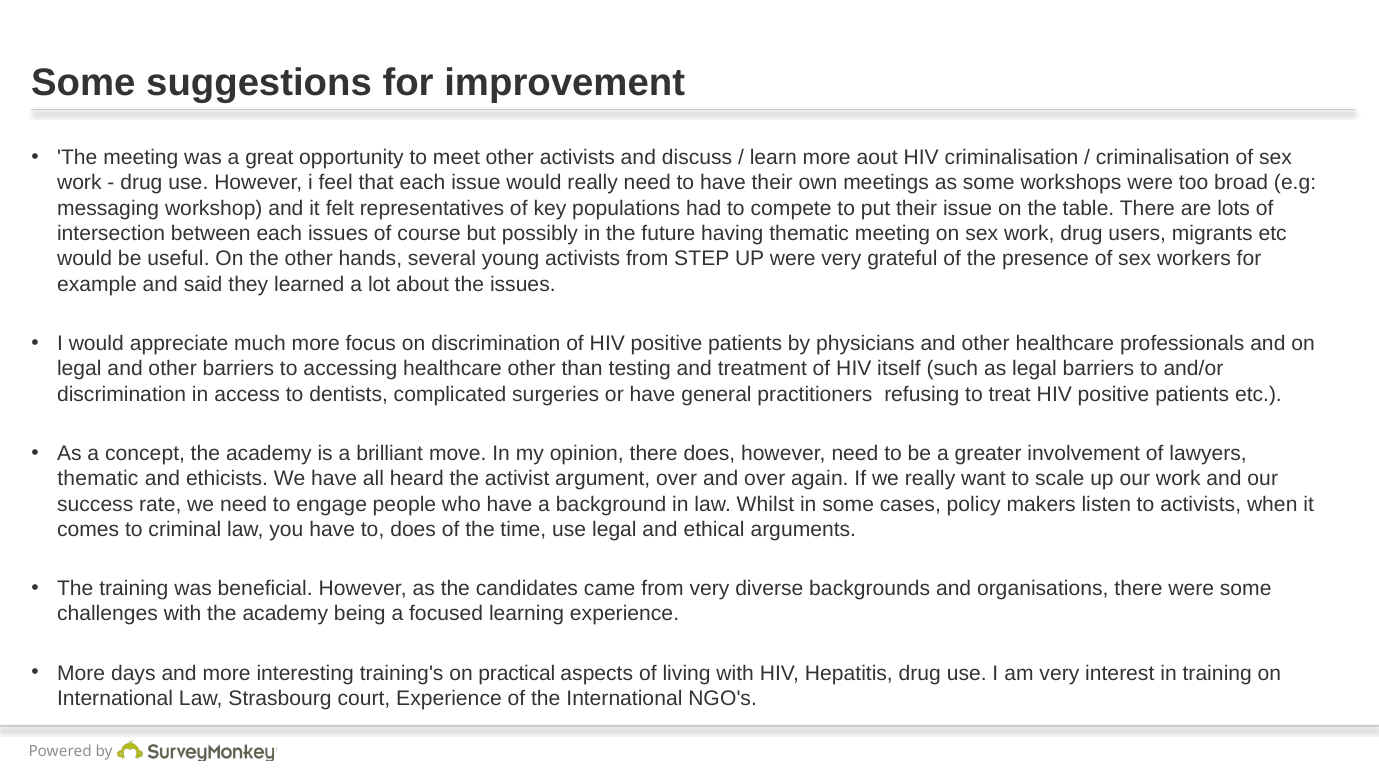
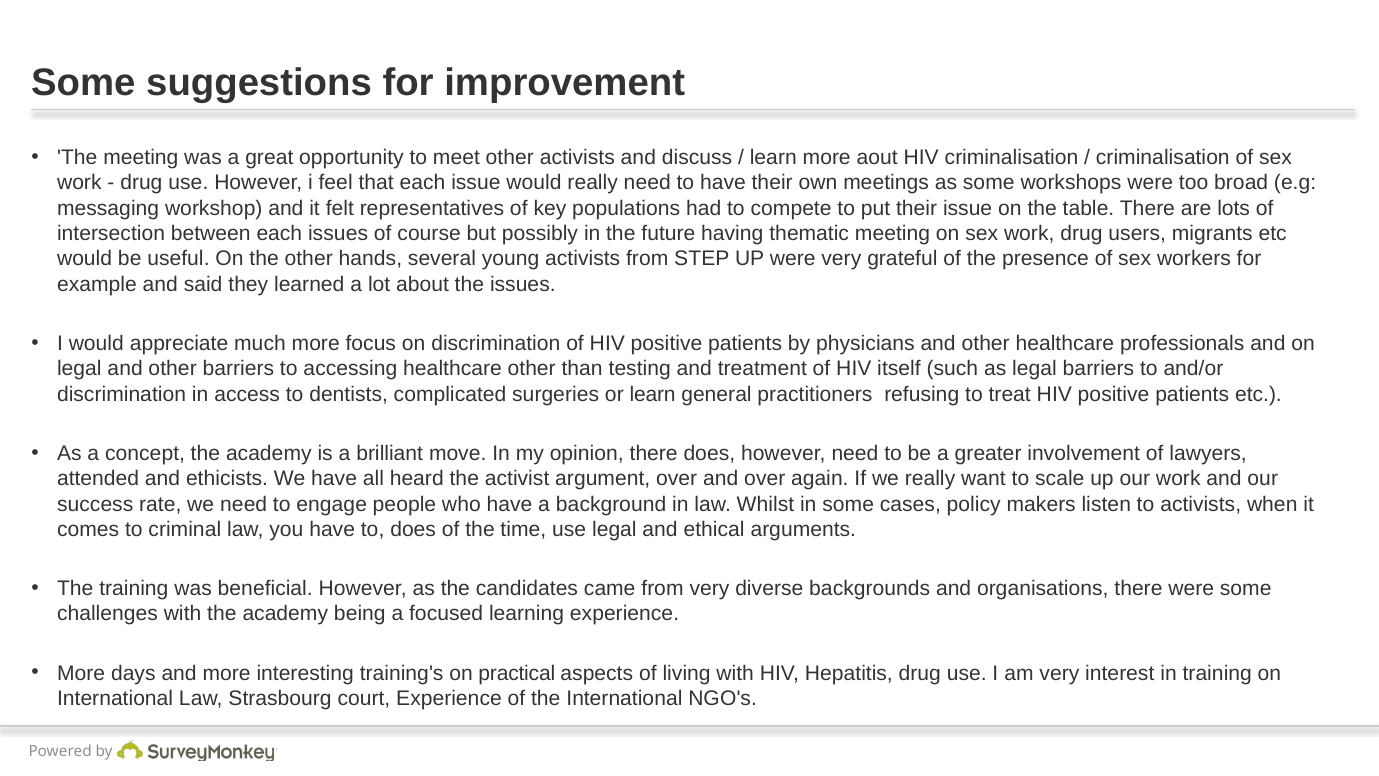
or have: have -> learn
thematic at (98, 479): thematic -> attended
